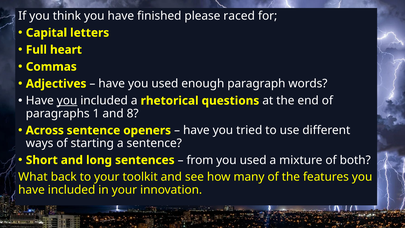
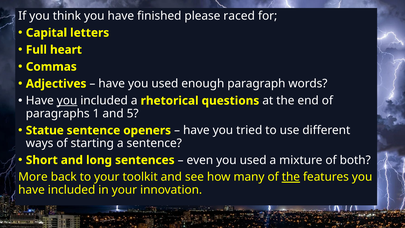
8: 8 -> 5
Across: Across -> Statue
from: from -> even
What: What -> More
the at (291, 177) underline: none -> present
